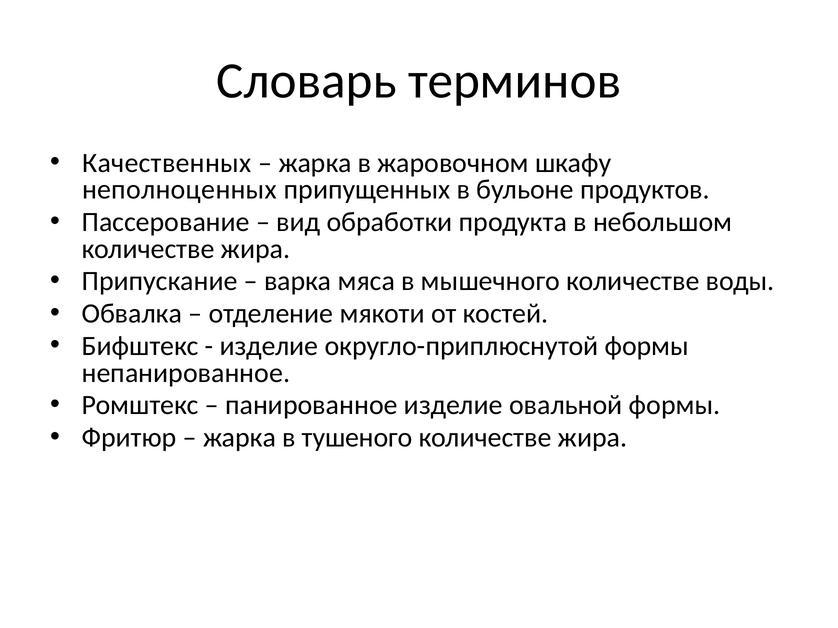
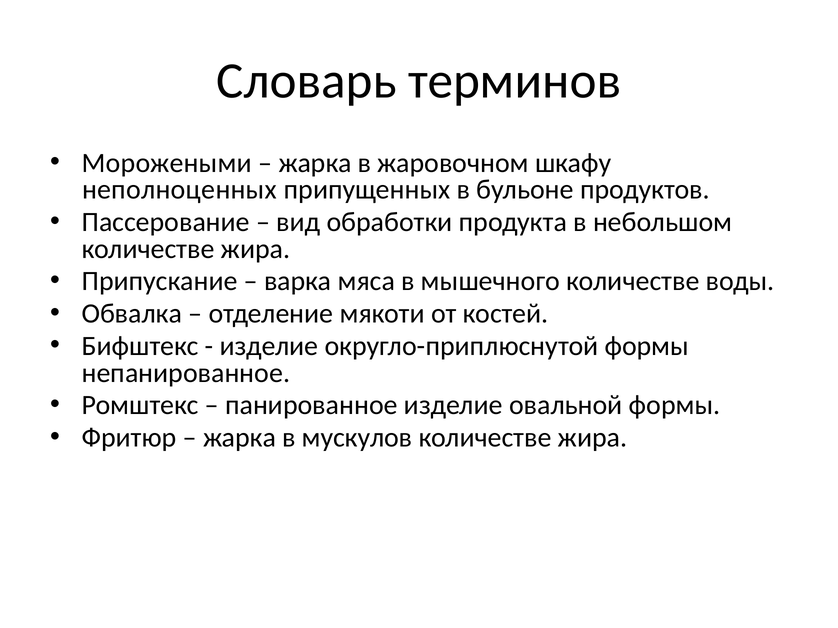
Качественных: Качественных -> Морожеными
тушеного: тушеного -> мускулов
